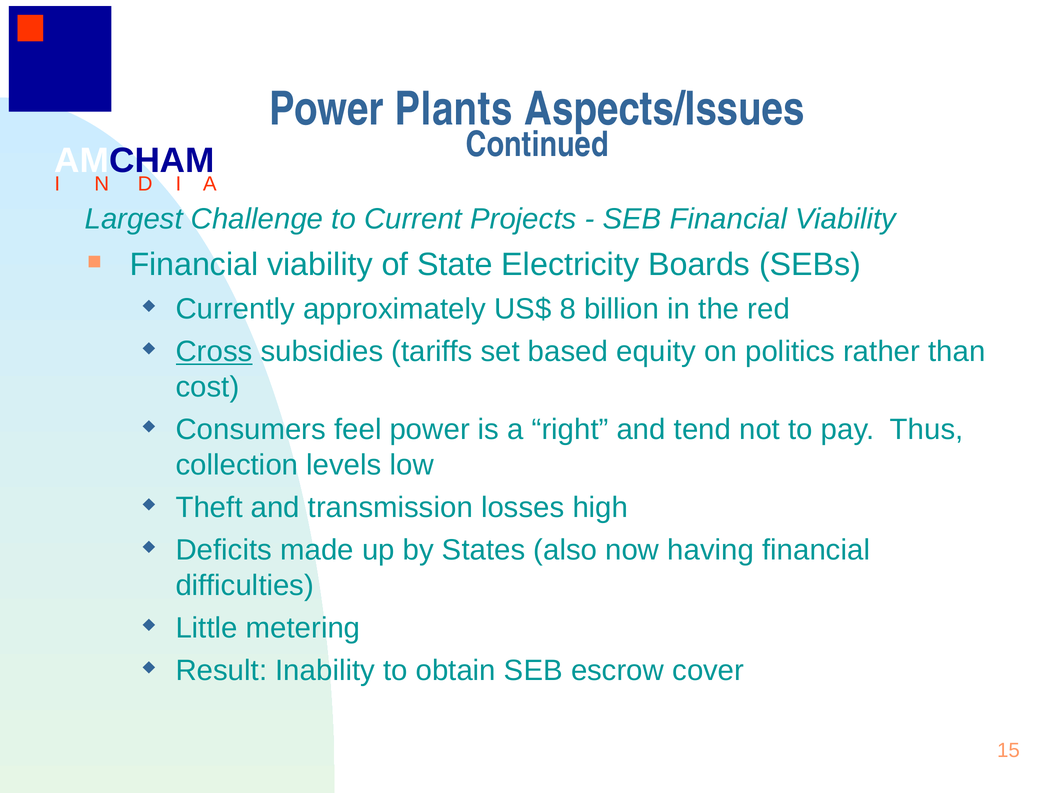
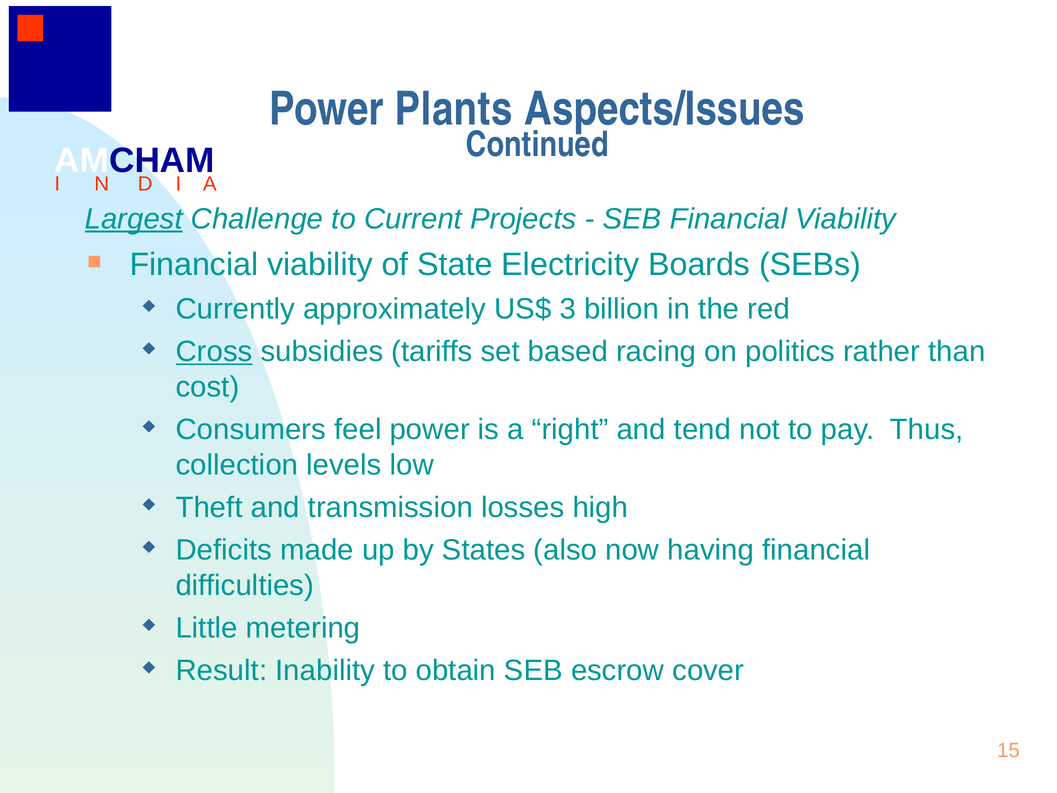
Largest underline: none -> present
8: 8 -> 3
equity: equity -> racing
